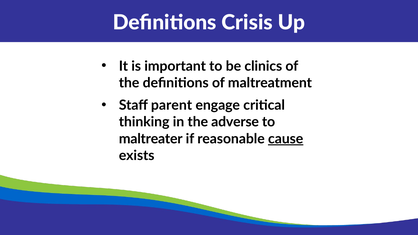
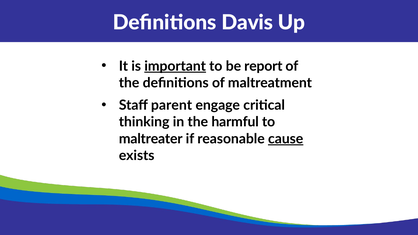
Crisis: Crisis -> Davis
important underline: none -> present
clinics: clinics -> report
adverse: adverse -> harmful
